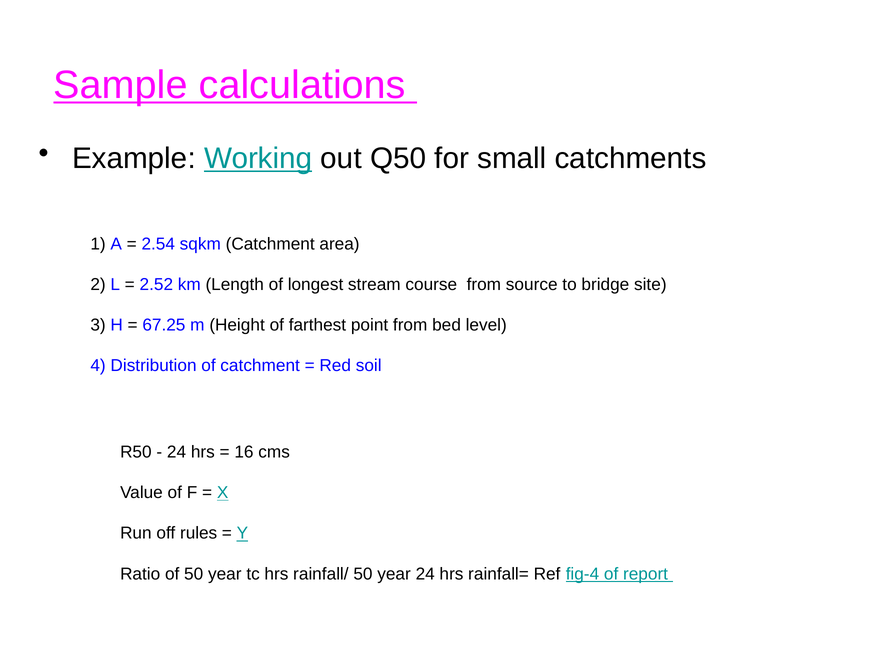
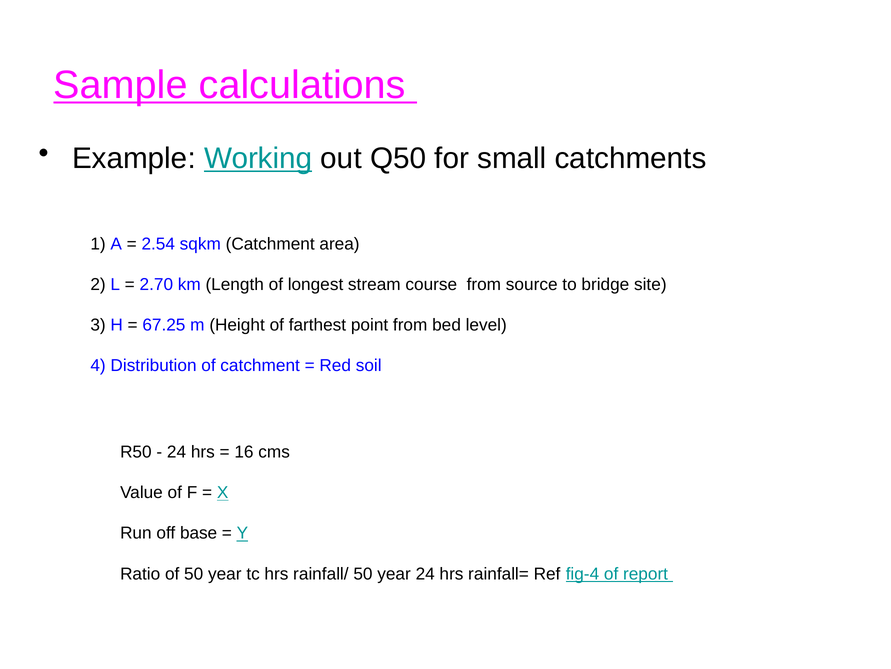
2.52: 2.52 -> 2.70
rules: rules -> base
